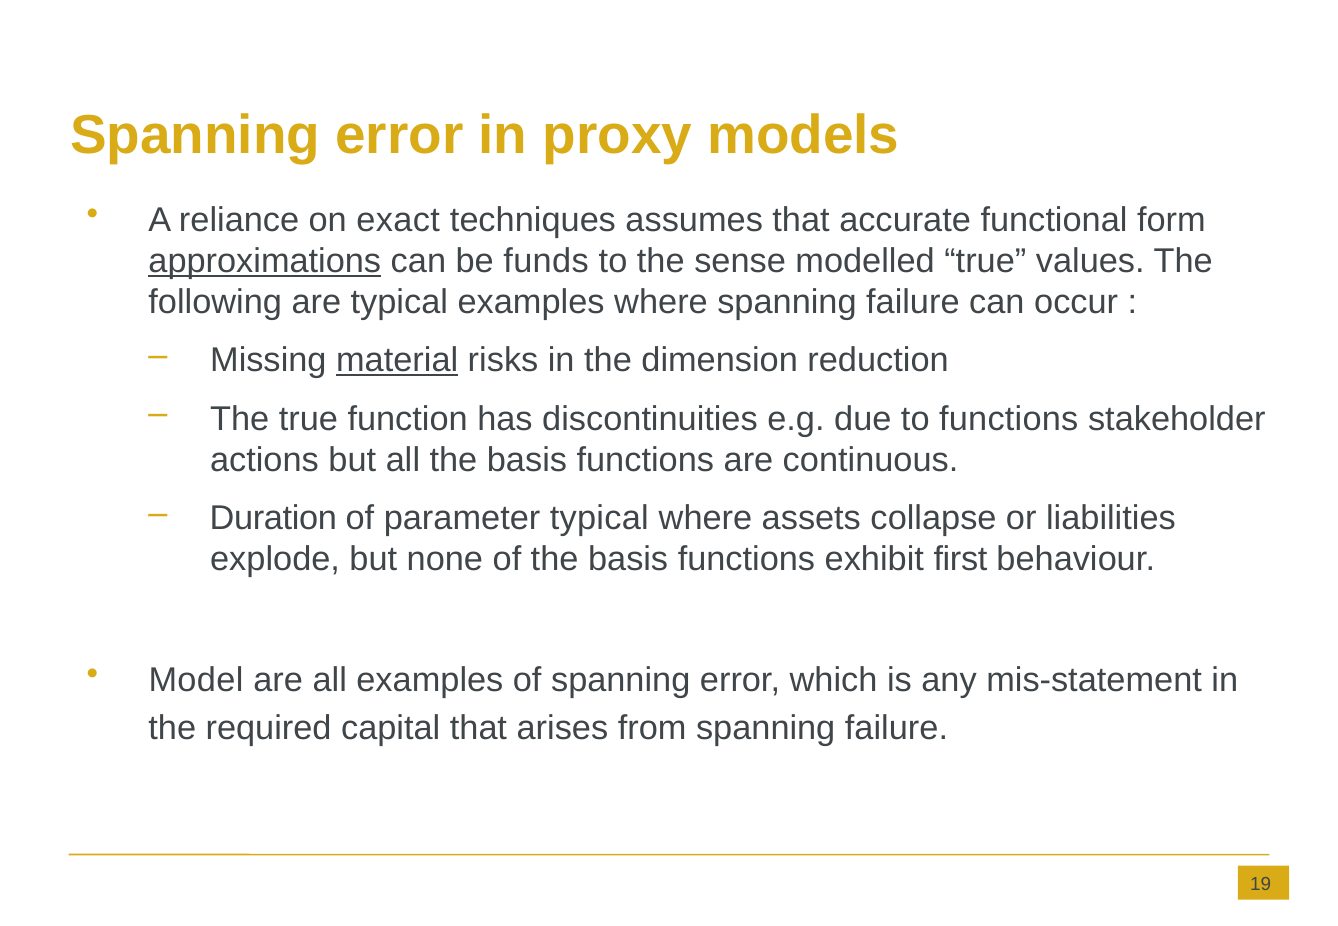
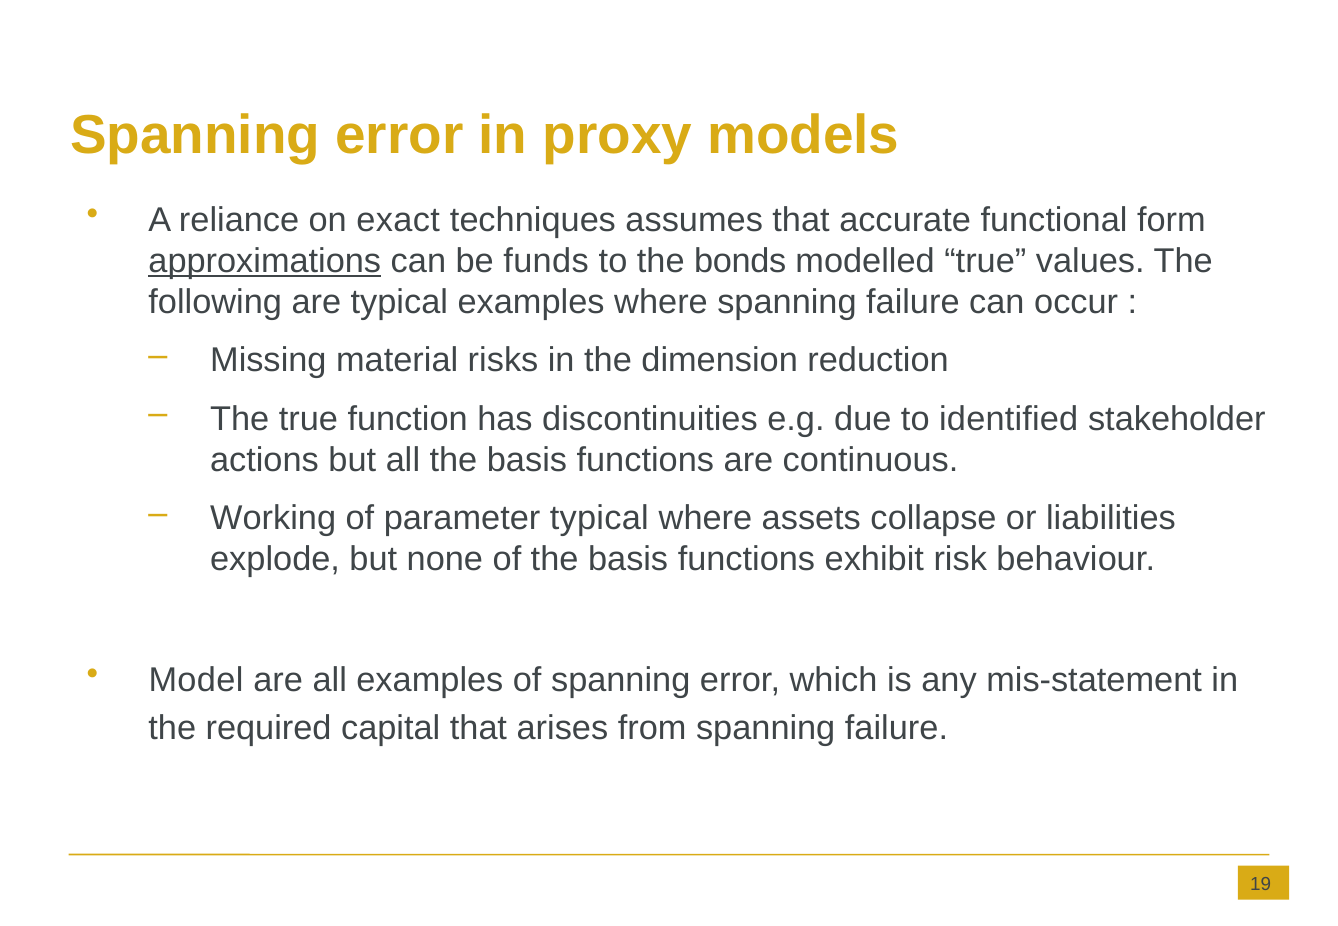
sense: sense -> bonds
material underline: present -> none
to functions: functions -> identified
Duration: Duration -> Working
first: first -> risk
